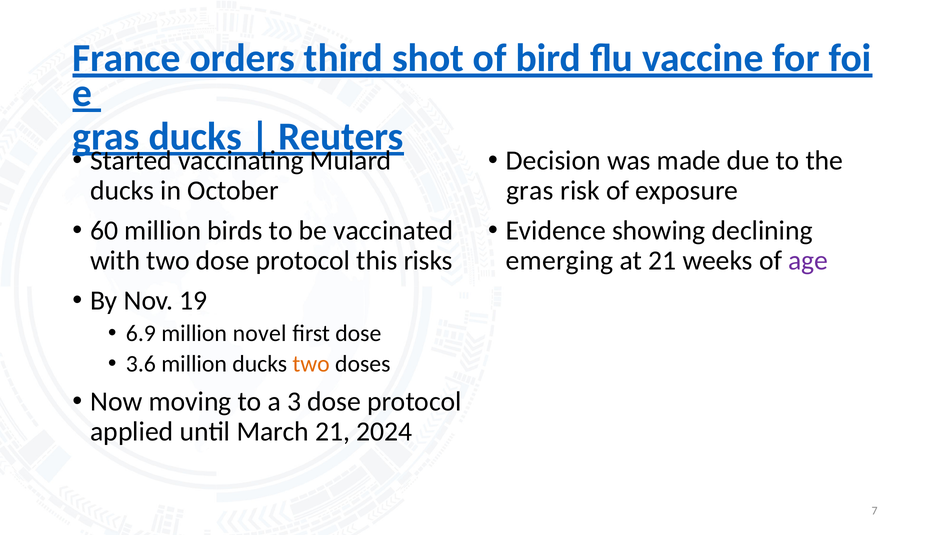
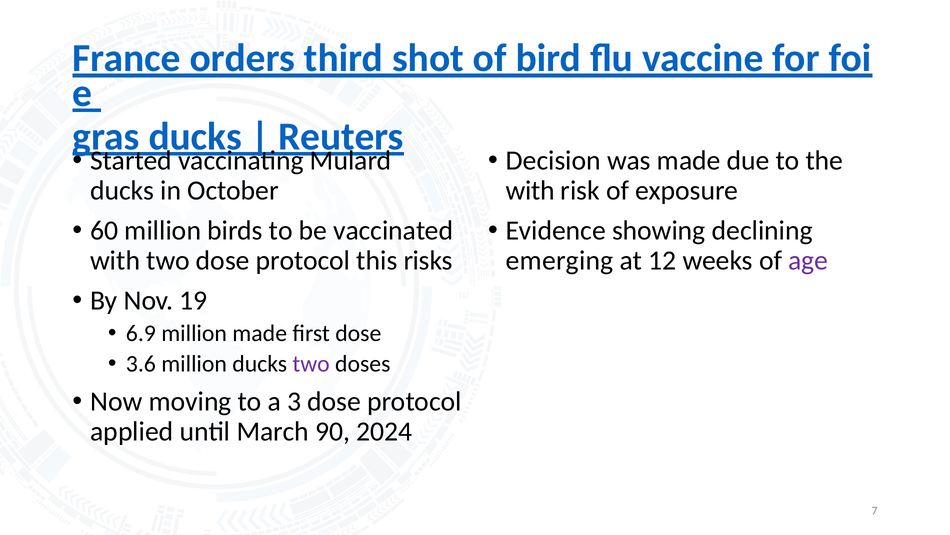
gras at (530, 191): gras -> with
at 21: 21 -> 12
million novel: novel -> made
two at (311, 363) colour: orange -> purple
March 21: 21 -> 90
